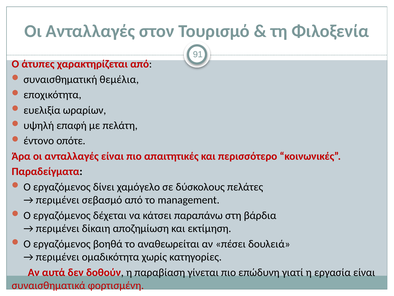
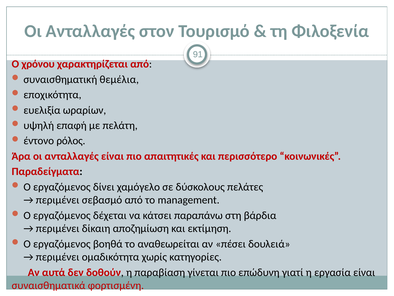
άτυπες: άτυπες -> χρόνου
οπότε: οπότε -> ρόλος
